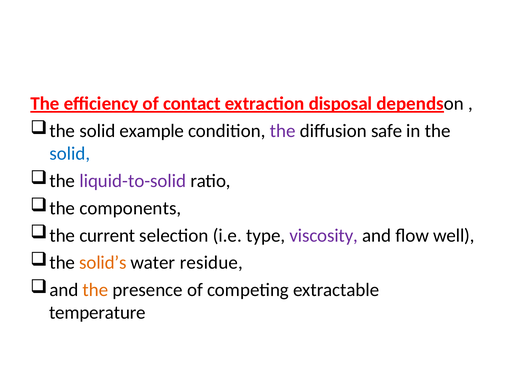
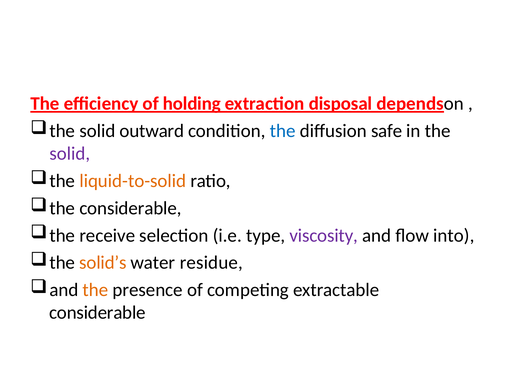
contact: contact -> holding
example: example -> outward
the at (283, 131) colour: purple -> blue
solid at (70, 154) colour: blue -> purple
liquid-to-solid colour: purple -> orange
the components: components -> considerable
current: current -> receive
well: well -> into
temperature at (97, 313): temperature -> considerable
